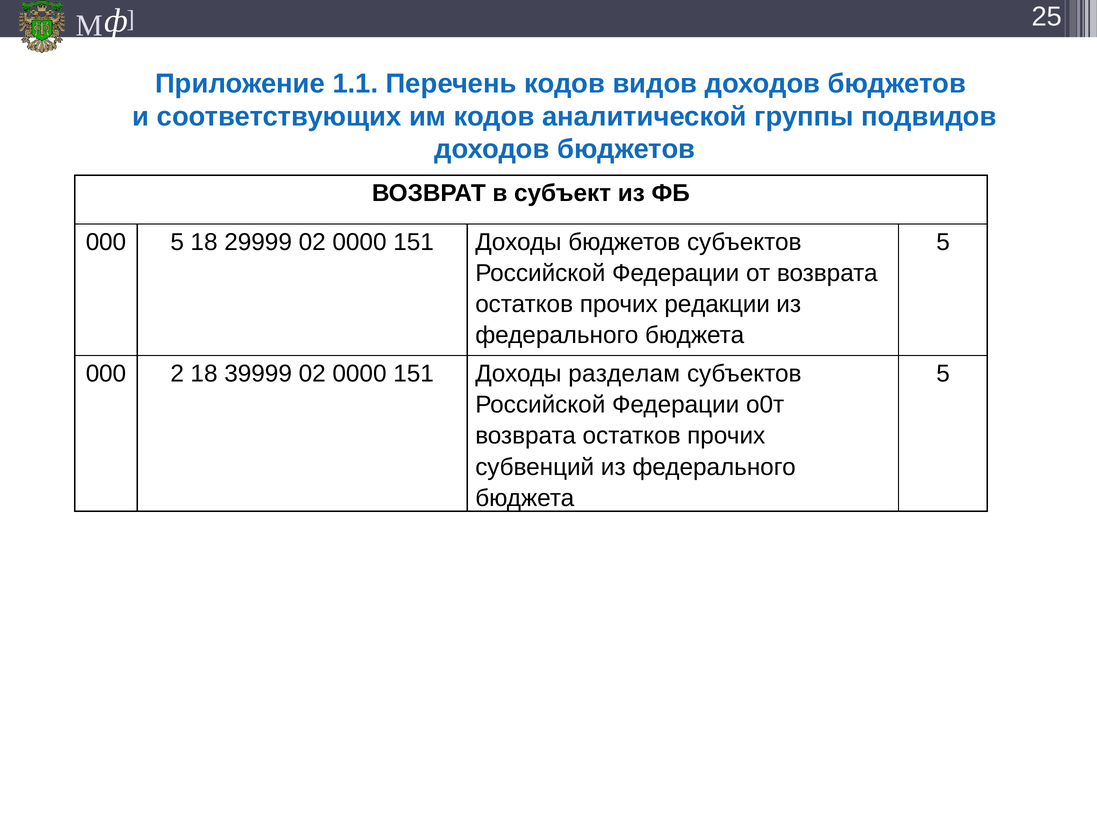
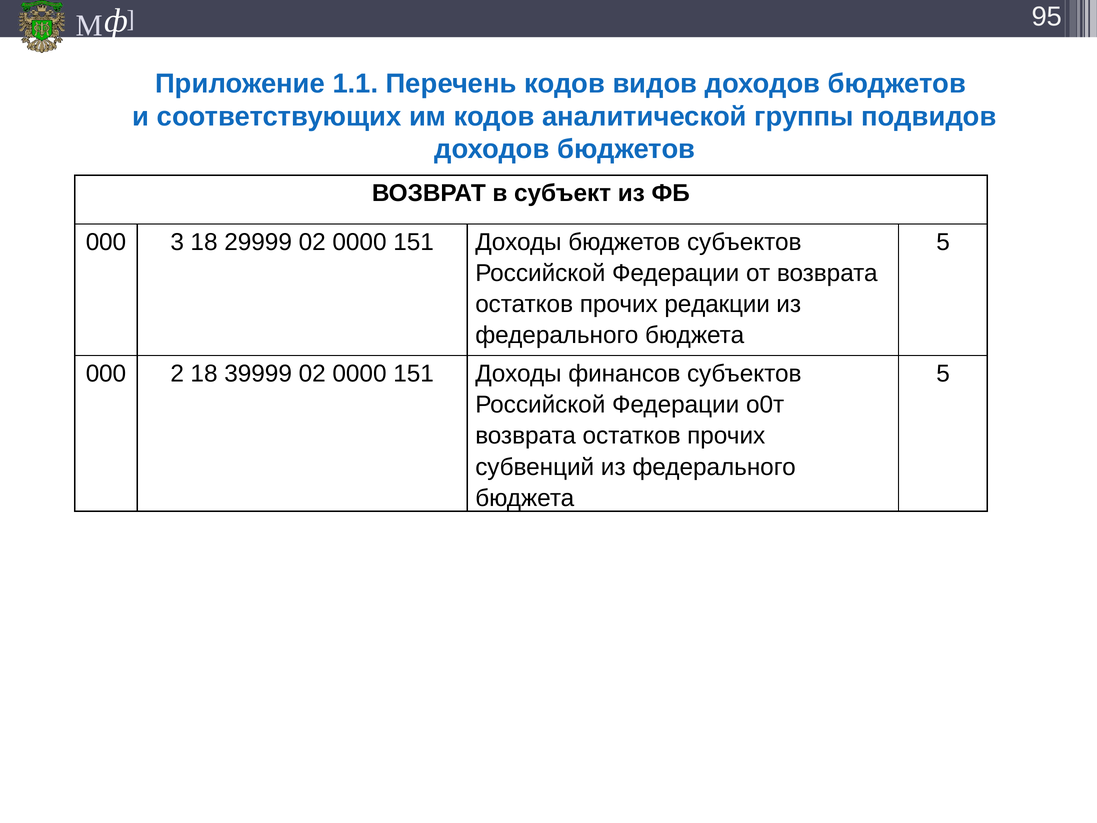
25: 25 -> 95
000 5: 5 -> 3
разделам: разделам -> финансов
